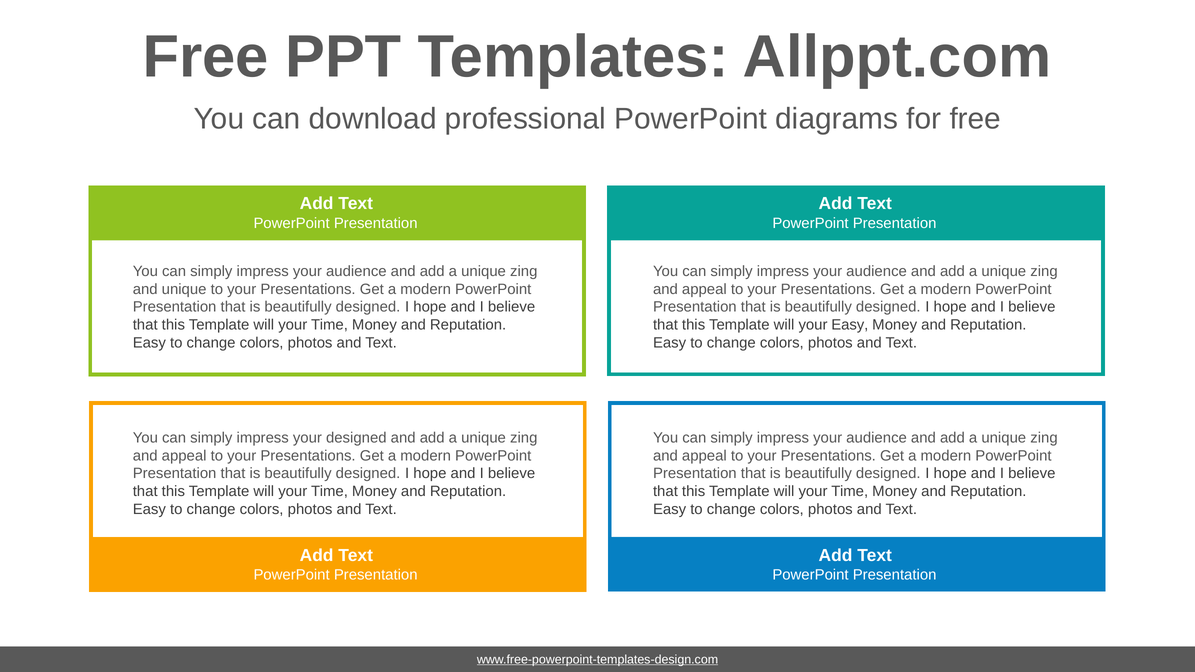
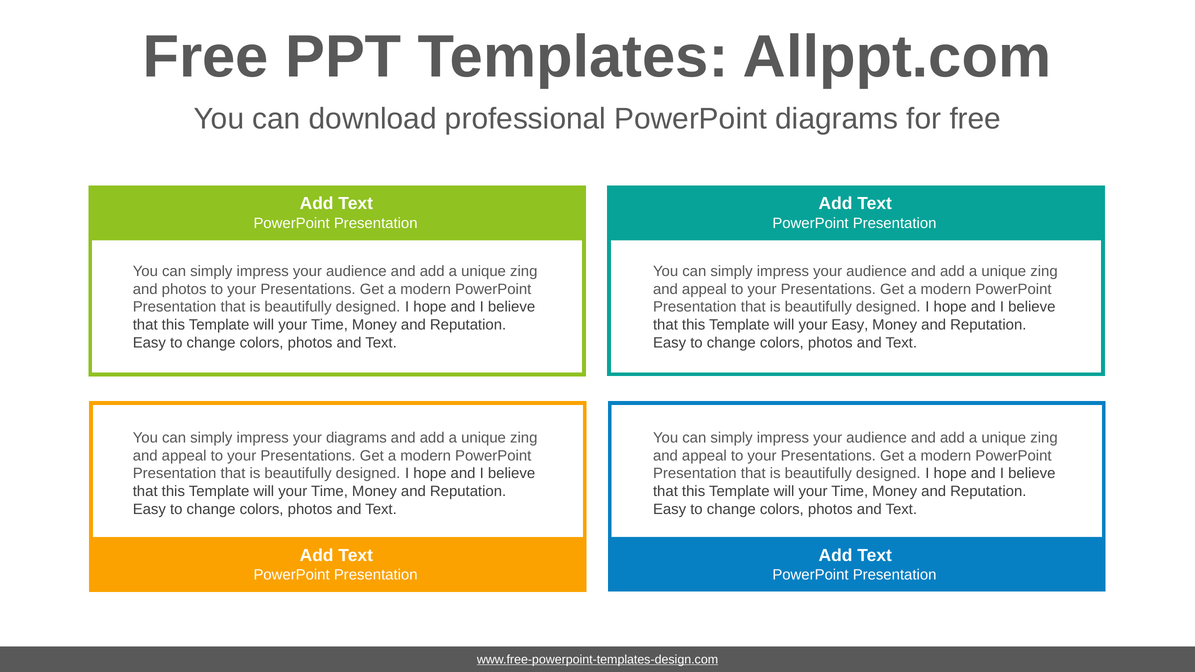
and unique: unique -> photos
your designed: designed -> diagrams
